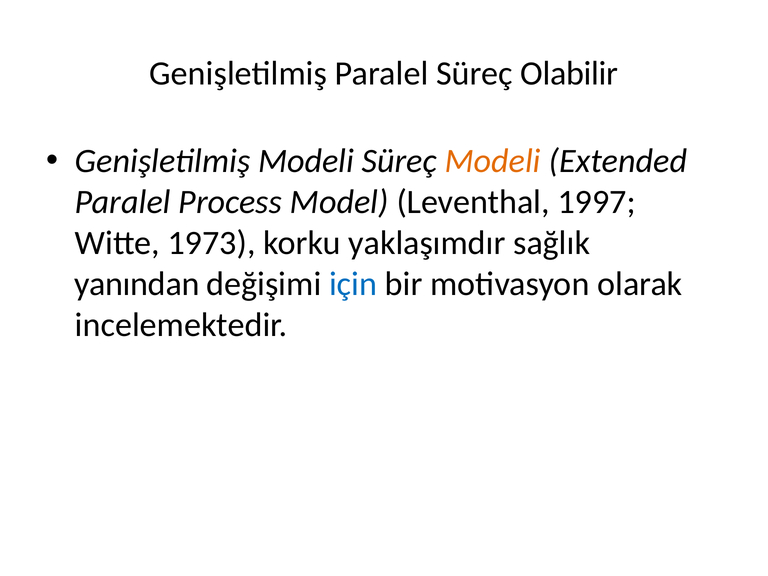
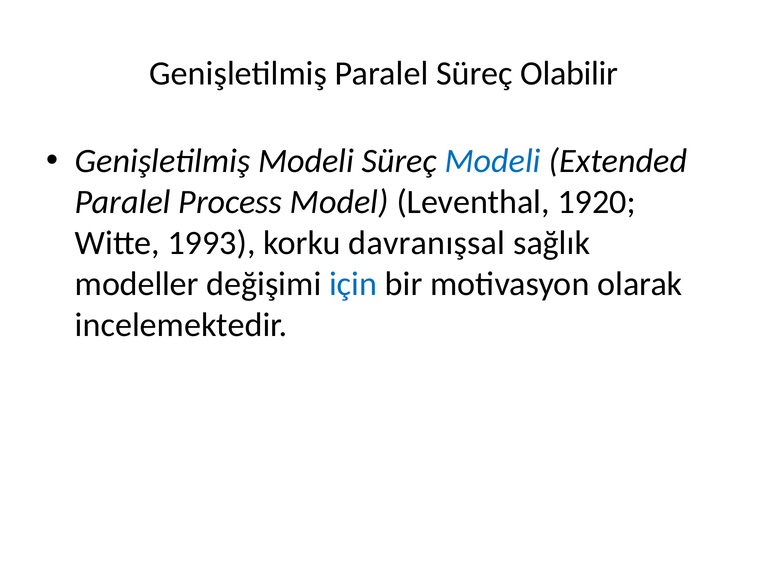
Modeli at (493, 161) colour: orange -> blue
1997: 1997 -> 1920
1973: 1973 -> 1993
yaklaşımdır: yaklaşımdır -> davranışsal
yanından: yanından -> modeller
